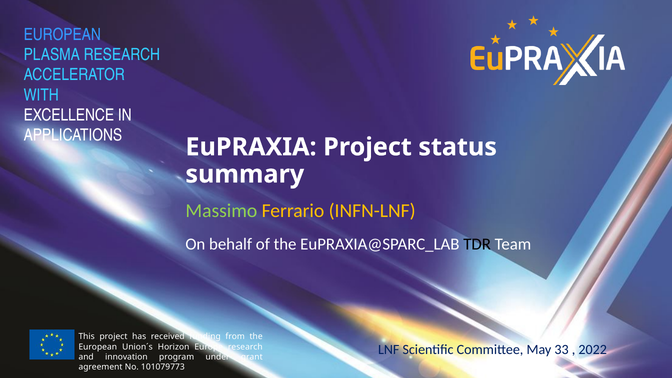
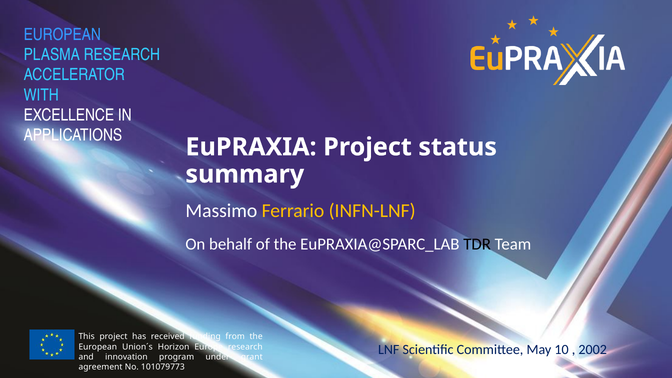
Massimo colour: light green -> white
33: 33 -> 10
2022: 2022 -> 2002
